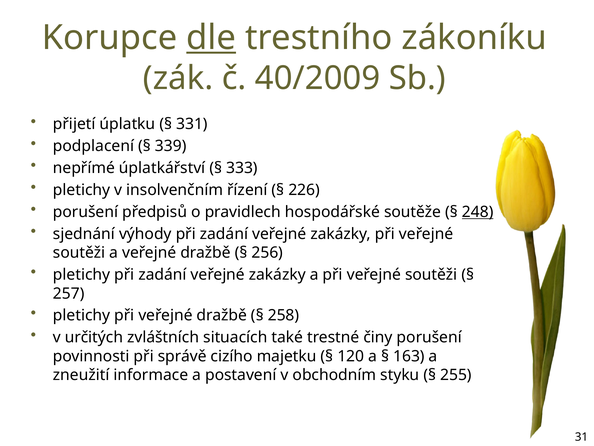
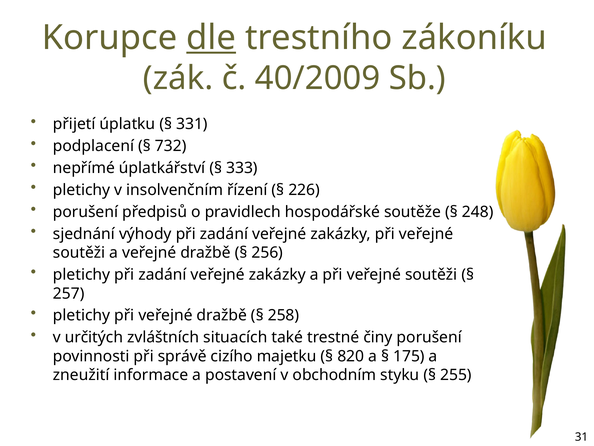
339: 339 -> 732
248 underline: present -> none
120: 120 -> 820
163: 163 -> 175
